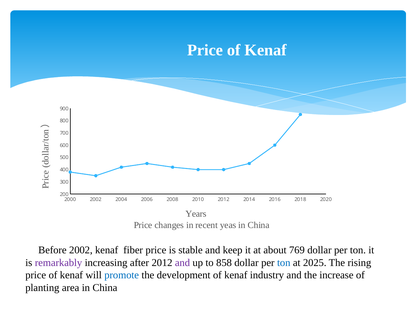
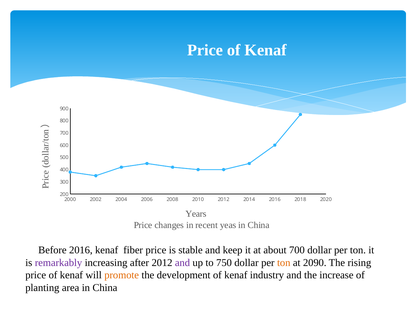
Before 2002: 2002 -> 2016
about 769: 769 -> 700
858: 858 -> 750
ton at (284, 263) colour: blue -> orange
2025: 2025 -> 2090
promote colour: blue -> orange
